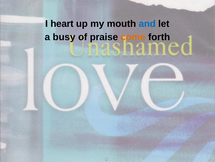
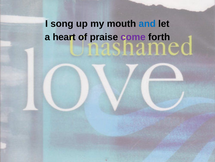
heart: heart -> song
busy: busy -> heart
come colour: orange -> purple
